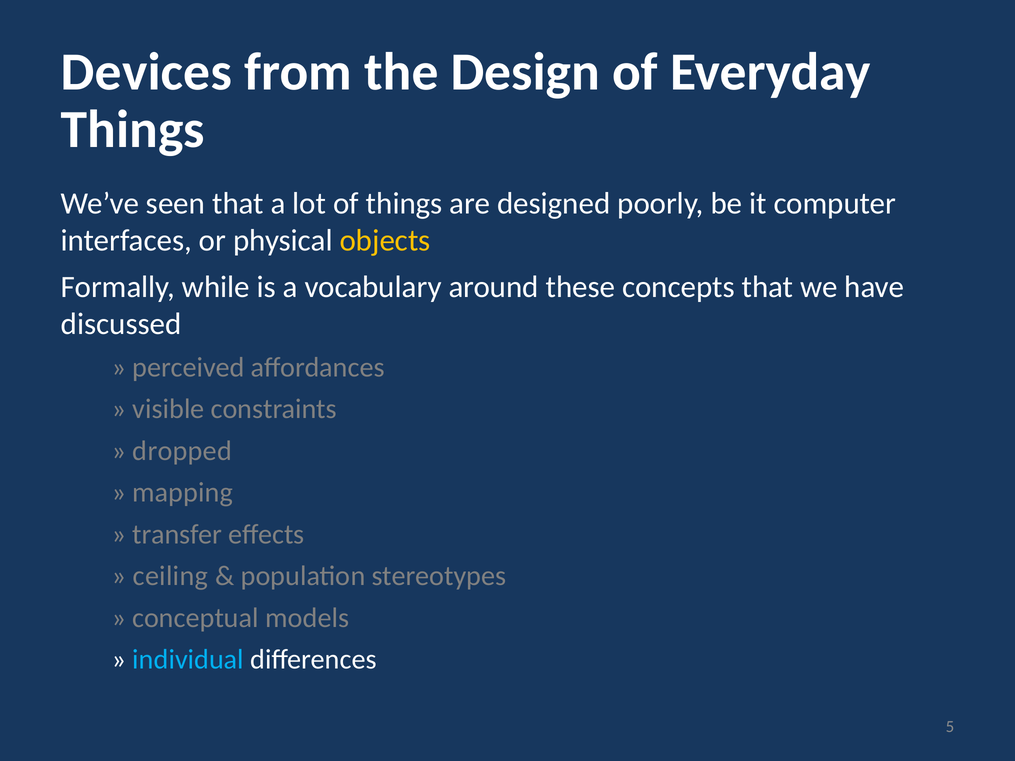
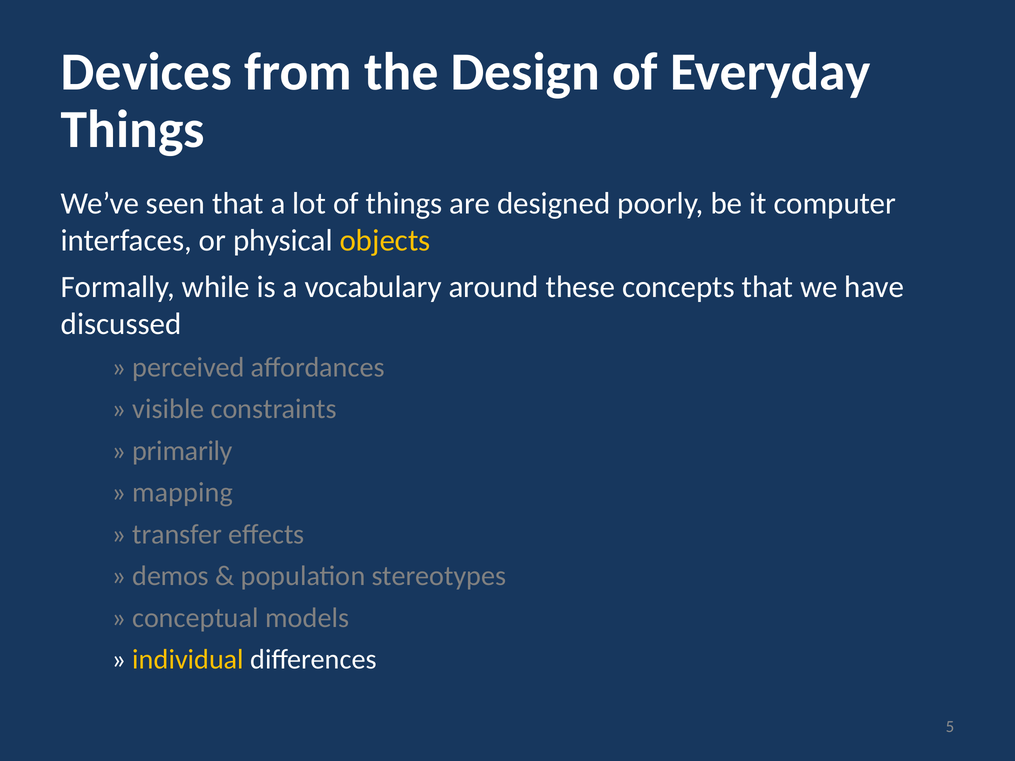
dropped: dropped -> primarily
ceiling: ceiling -> demos
individual colour: light blue -> yellow
